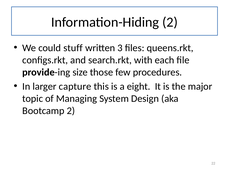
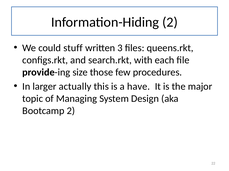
capture: capture -> actually
eight: eight -> have
